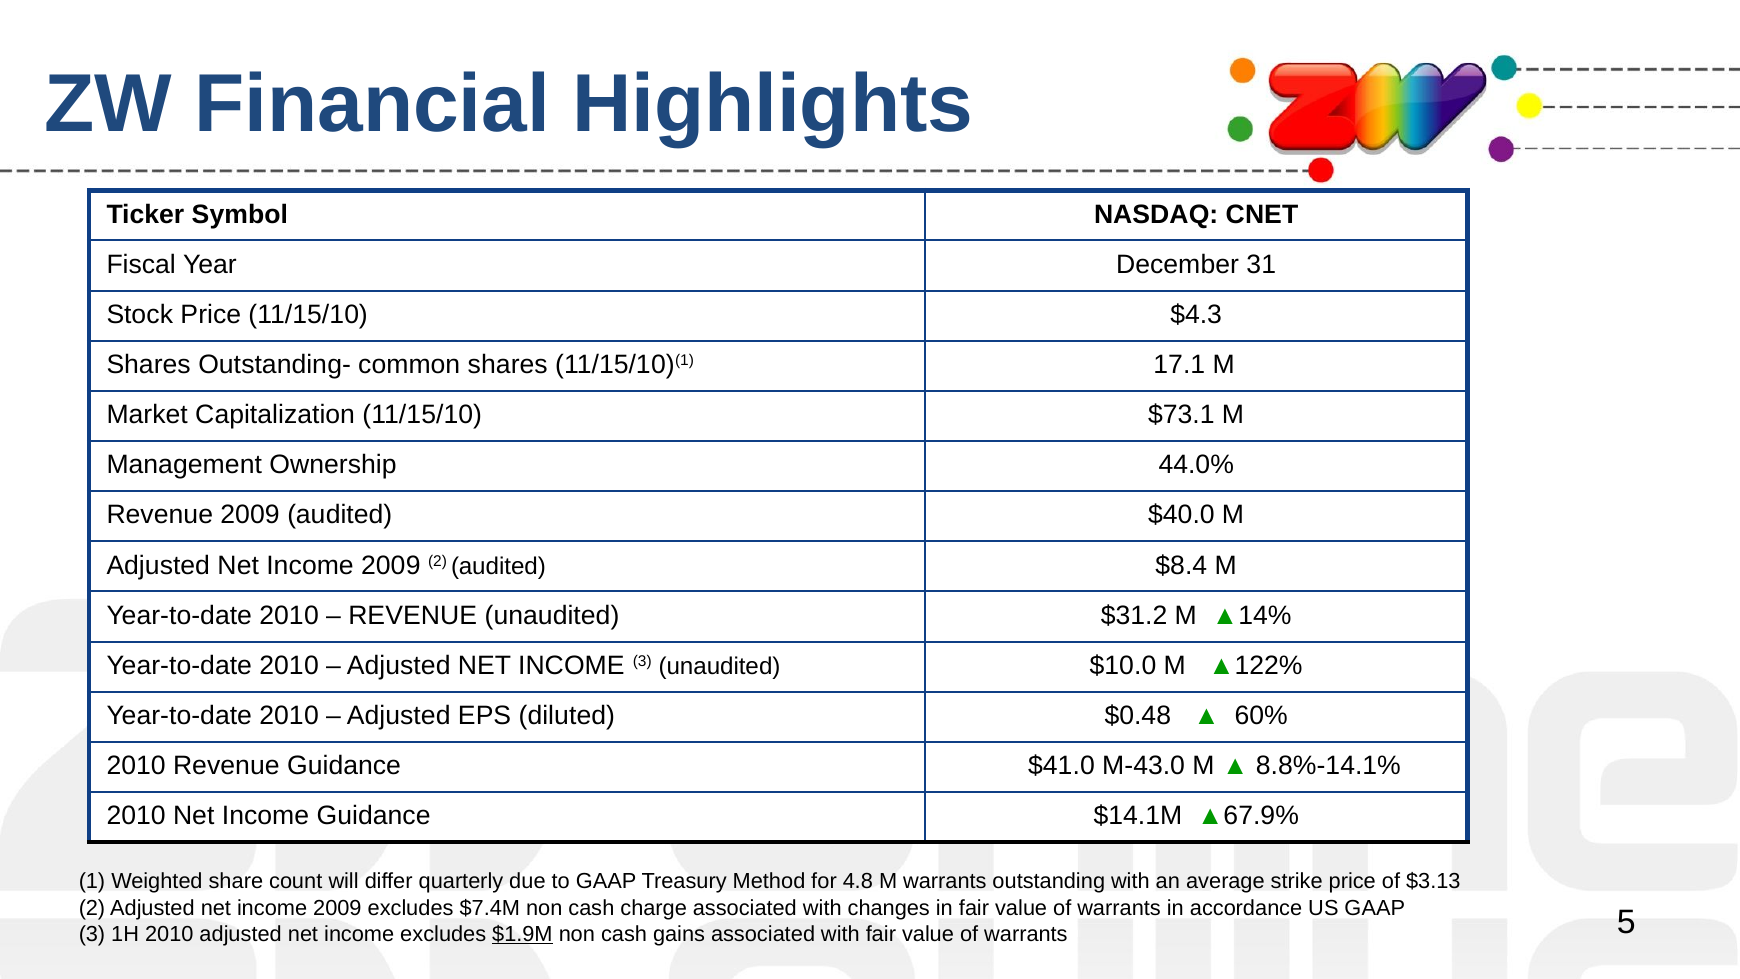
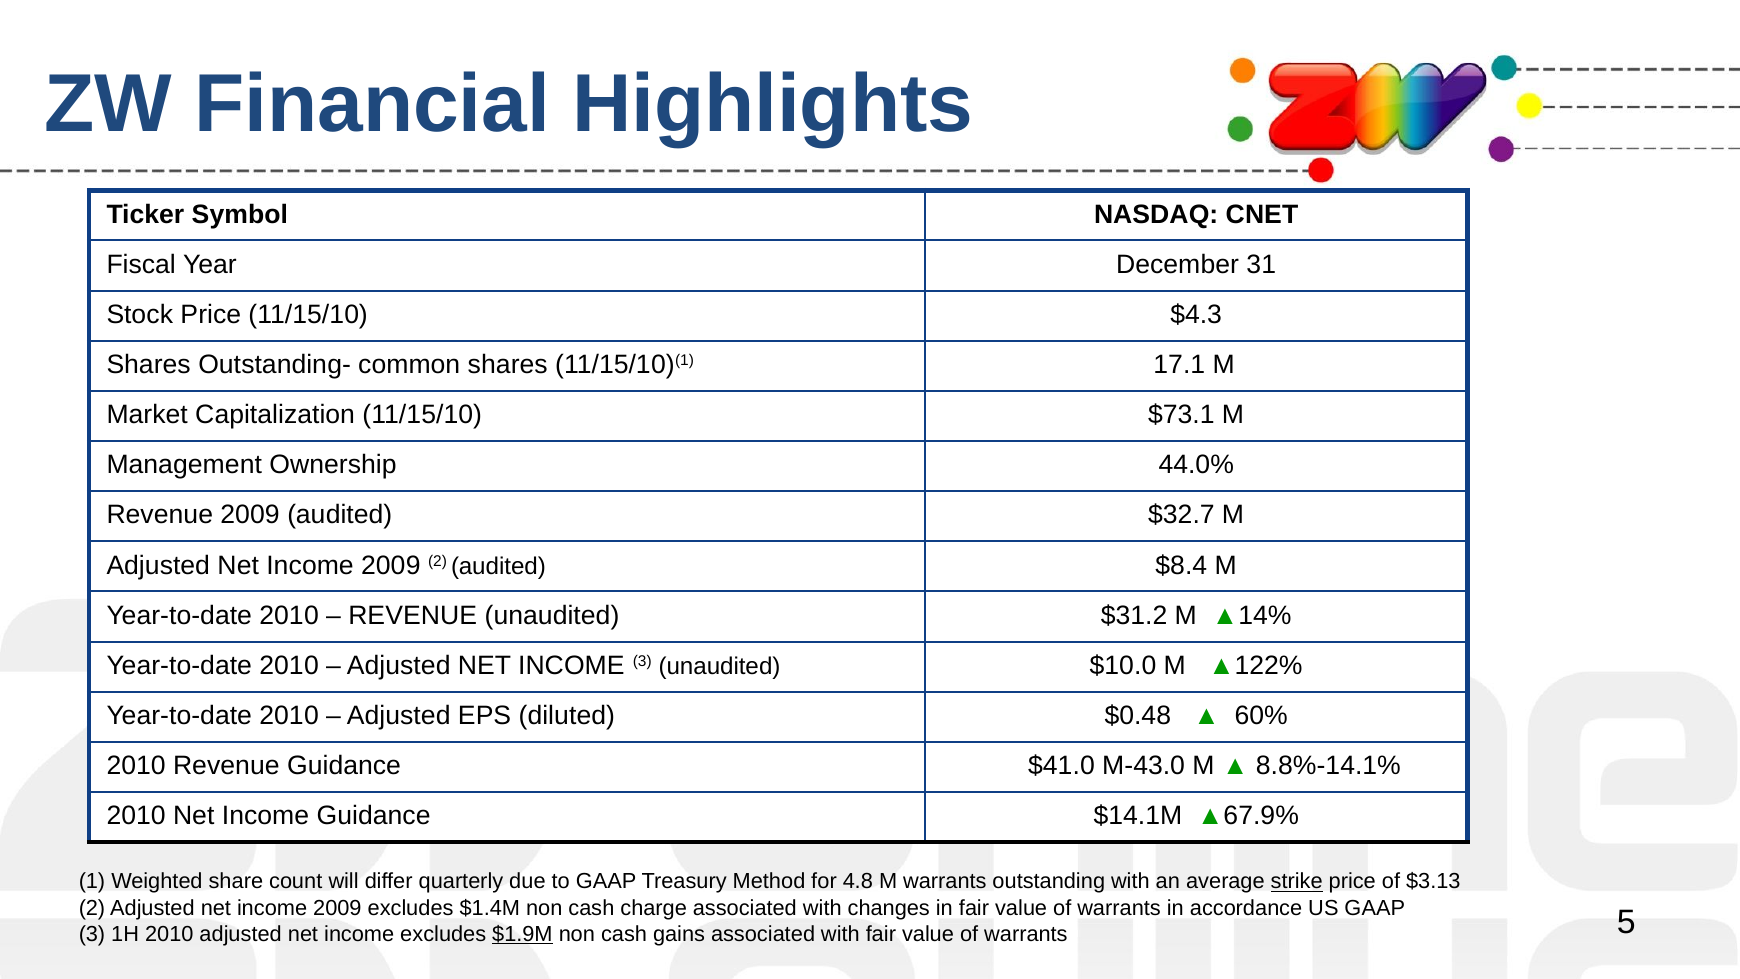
$40.0: $40.0 -> $32.7
strike underline: none -> present
$7.4M: $7.4M -> $1.4M
